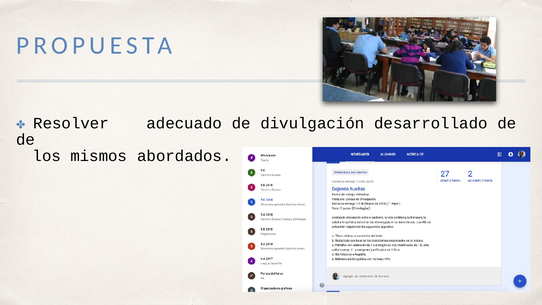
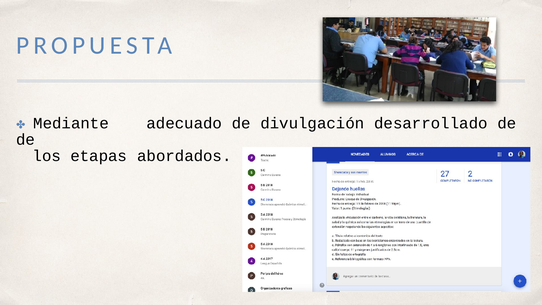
Resolver: Resolver -> Mediante
mismos: mismos -> etapas
